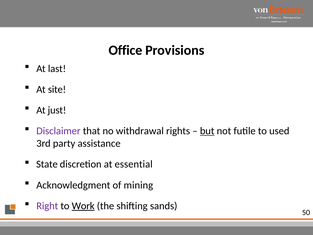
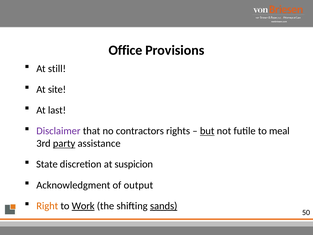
last: last -> still
just: just -> last
withdrawal: withdrawal -> contractors
used: used -> meal
party underline: none -> present
essential: essential -> suspicion
mining: mining -> output
Right colour: purple -> orange
sands underline: none -> present
